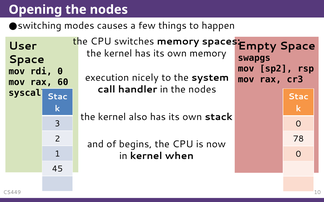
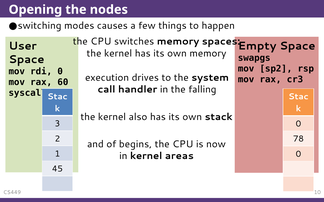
nicely: nicely -> drives
in the nodes: nodes -> falling
when: when -> areas
